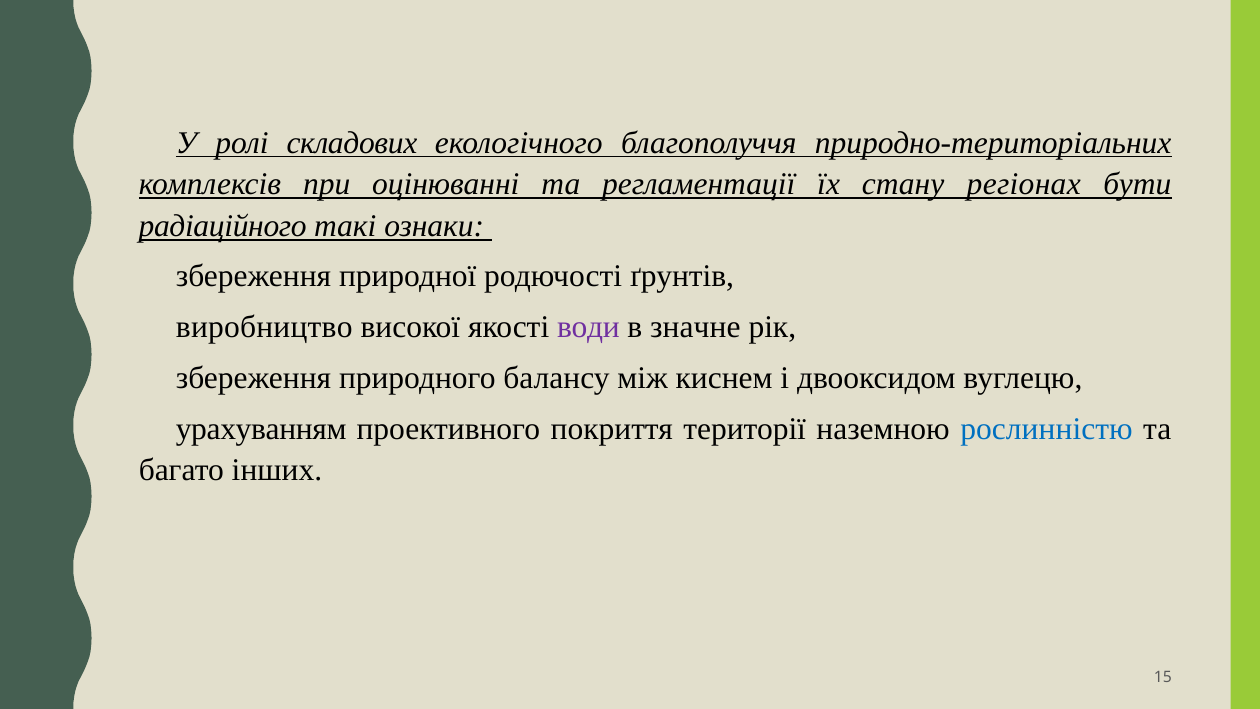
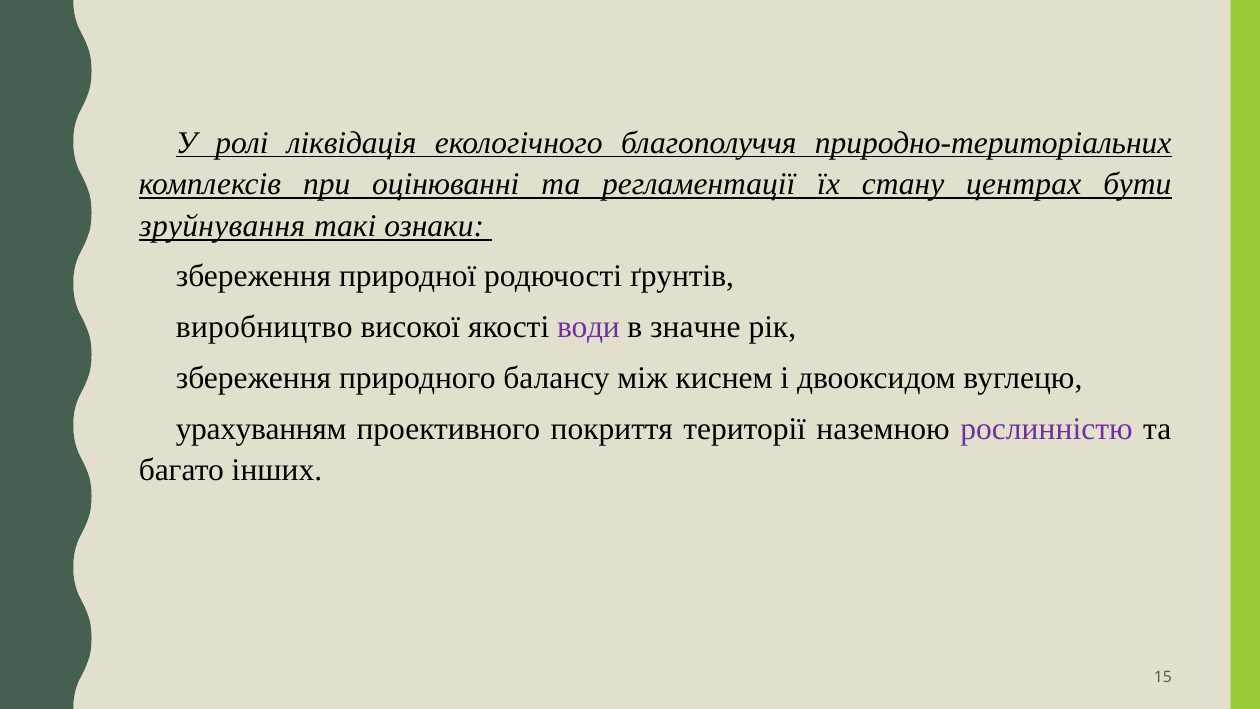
складових: складових -> ліквідація
регіонах: регіонах -> центрах
радіаційного: радіаційного -> зруйнування
рослинністю colour: blue -> purple
